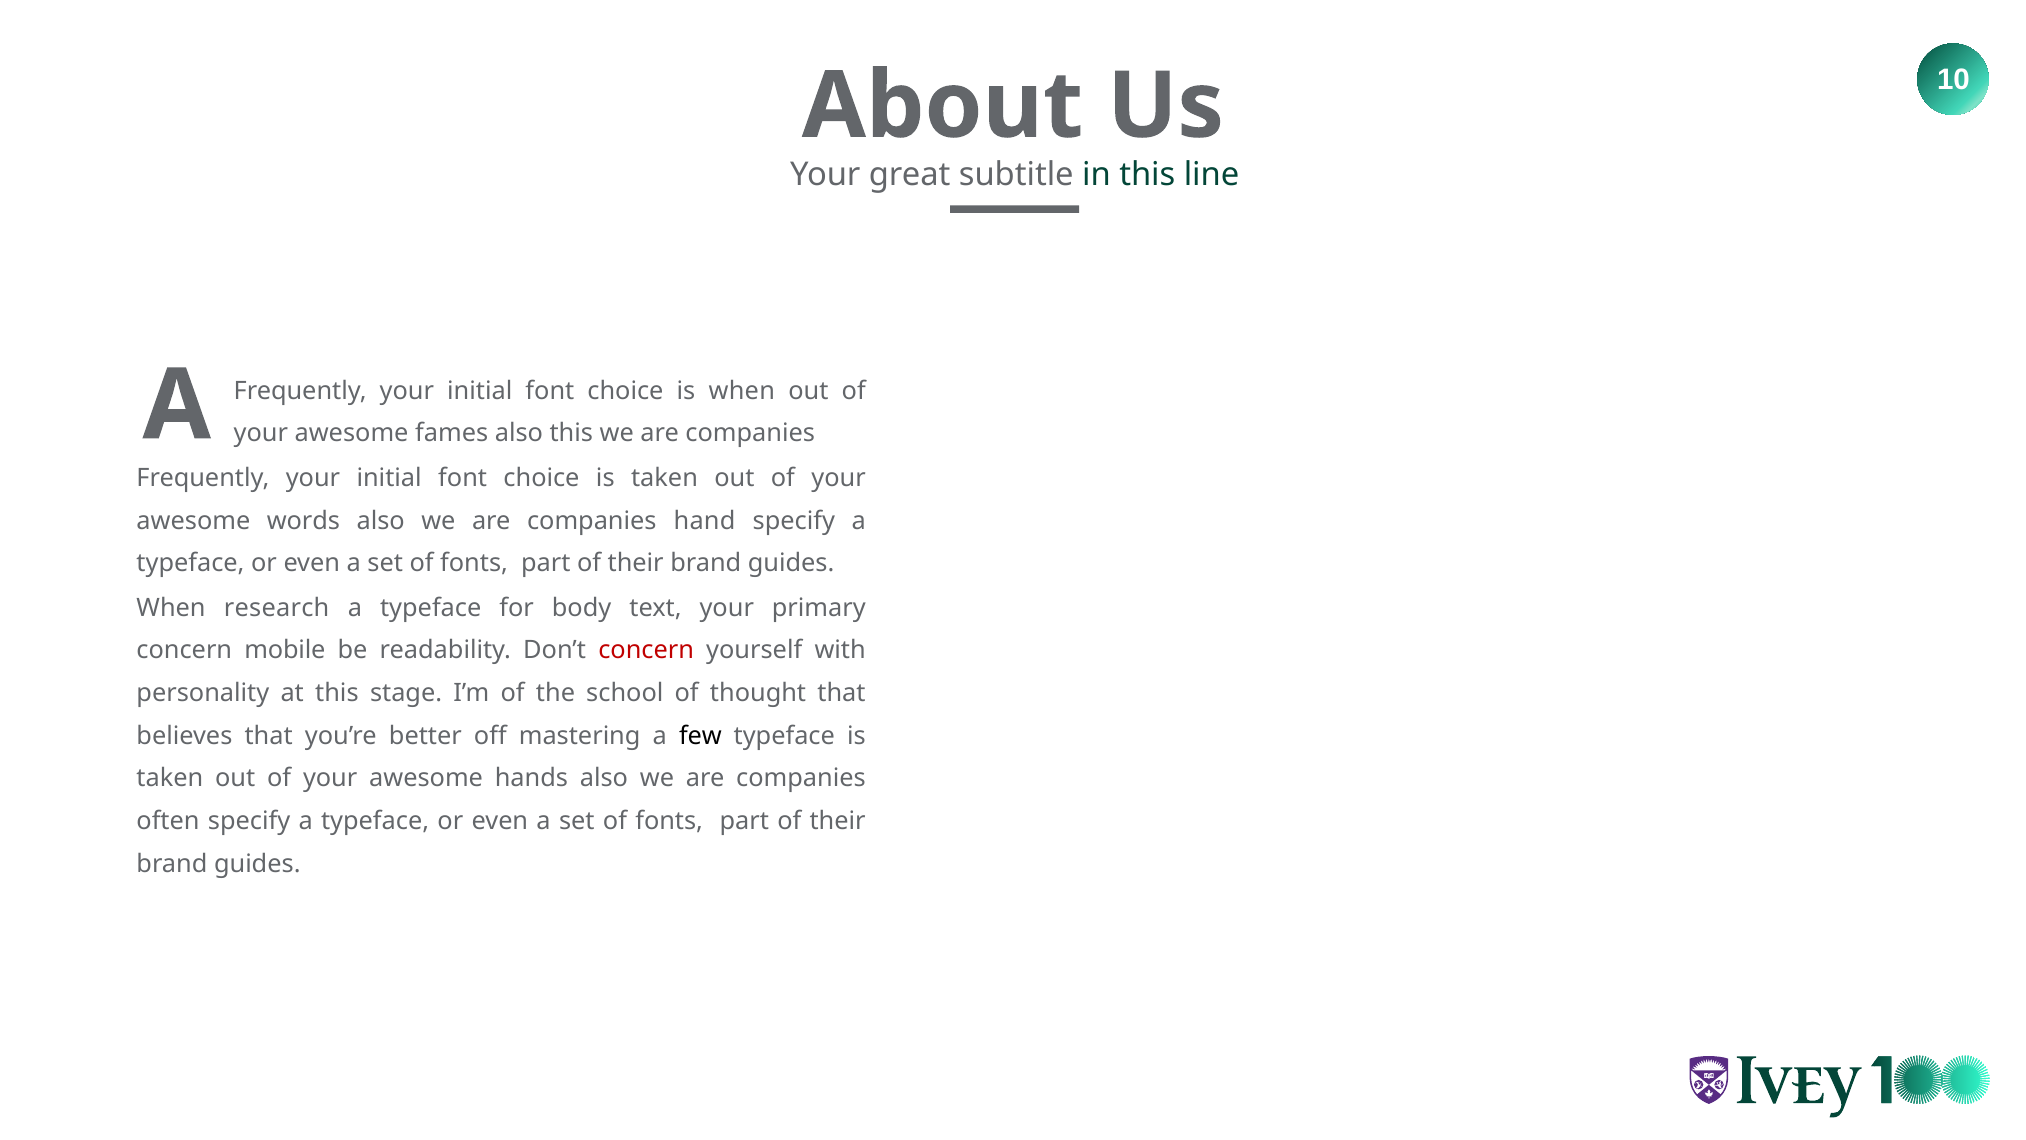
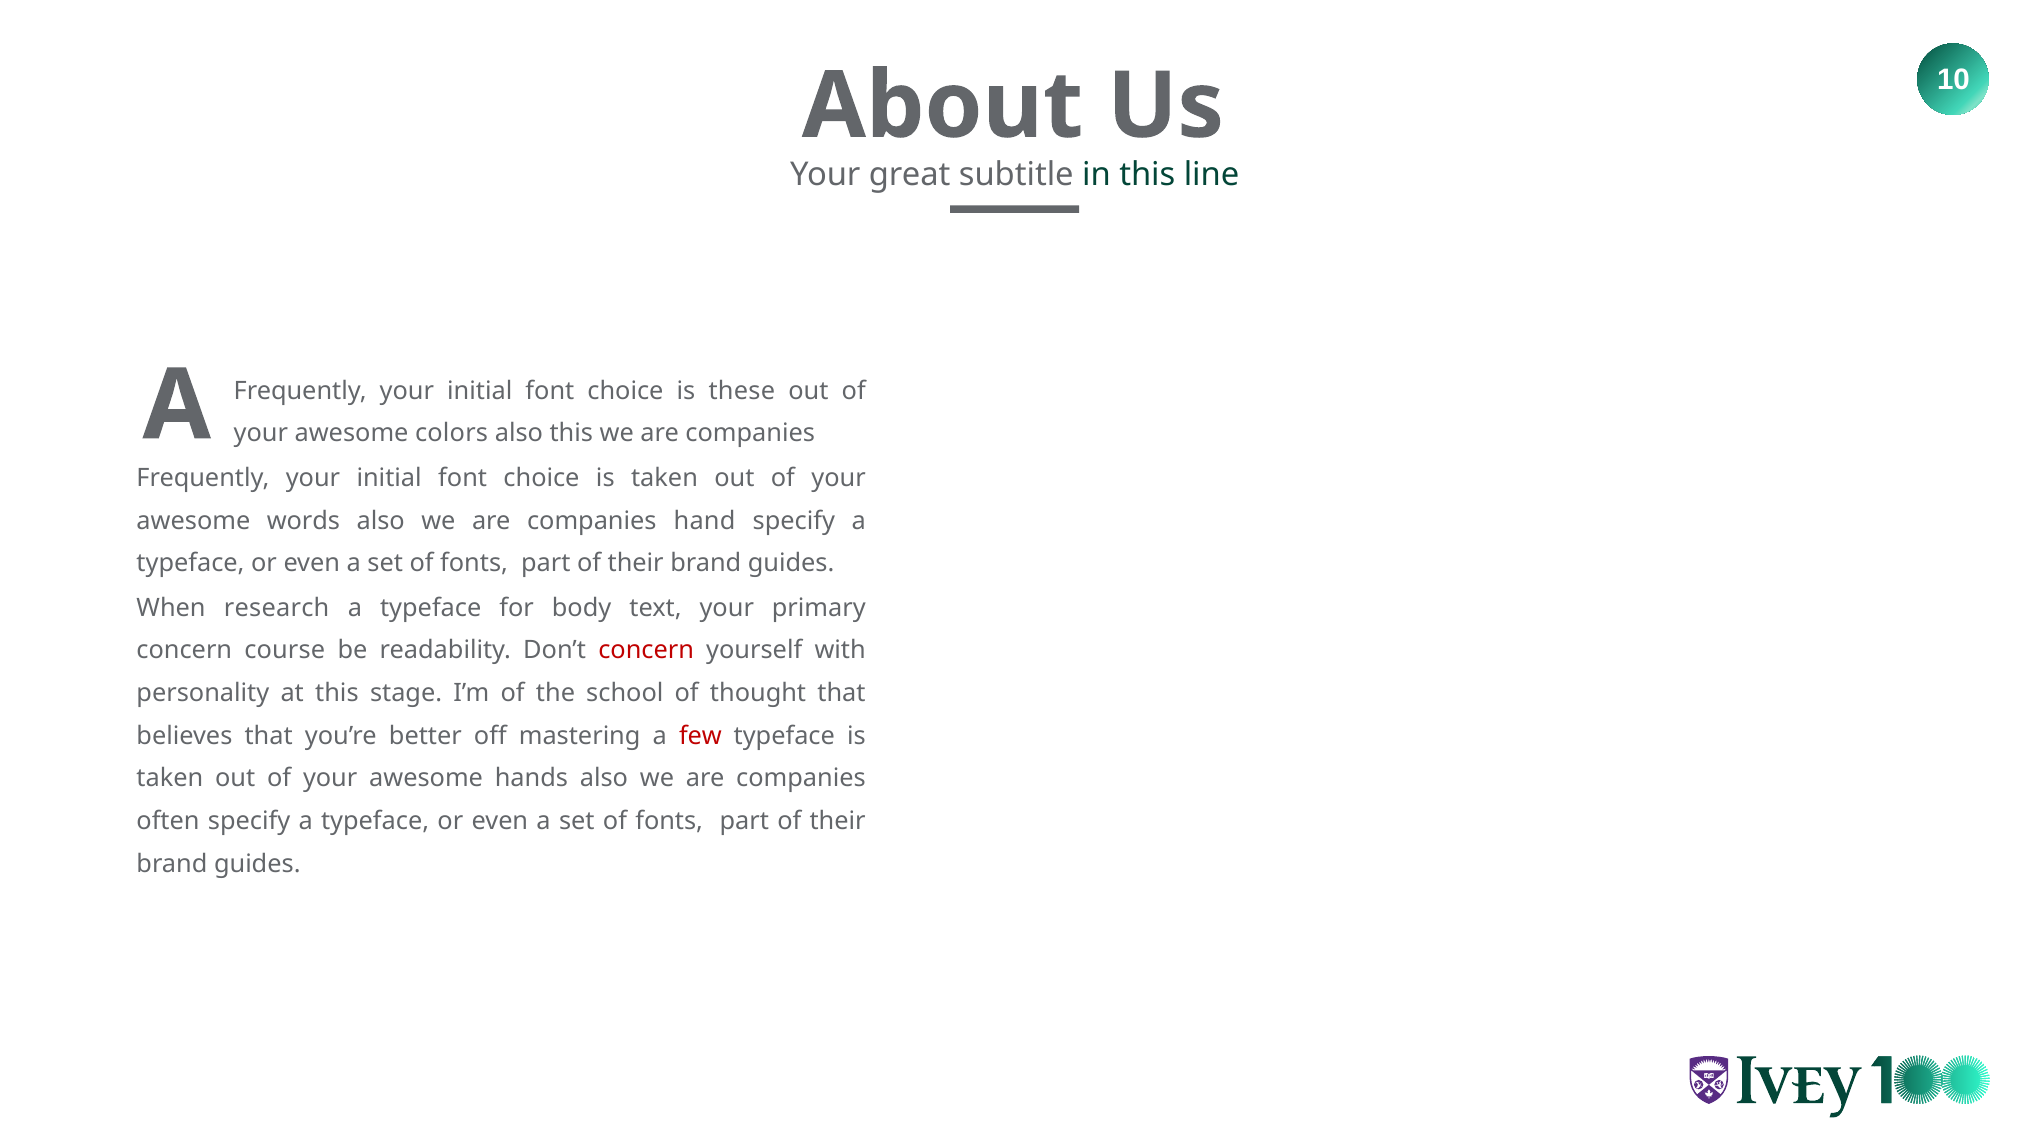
is when: when -> these
fames: fames -> colors
mobile: mobile -> course
few colour: black -> red
